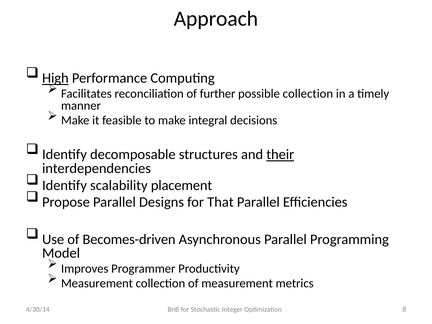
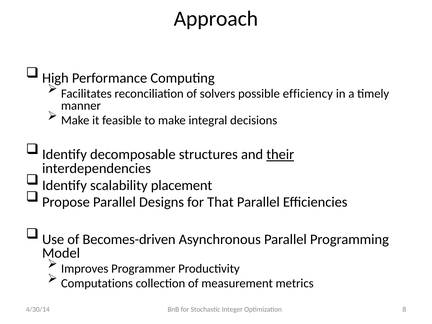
High underline: present -> none
further: further -> solvers
possible collection: collection -> efficiency
Measurement at (97, 283): Measurement -> Computations
